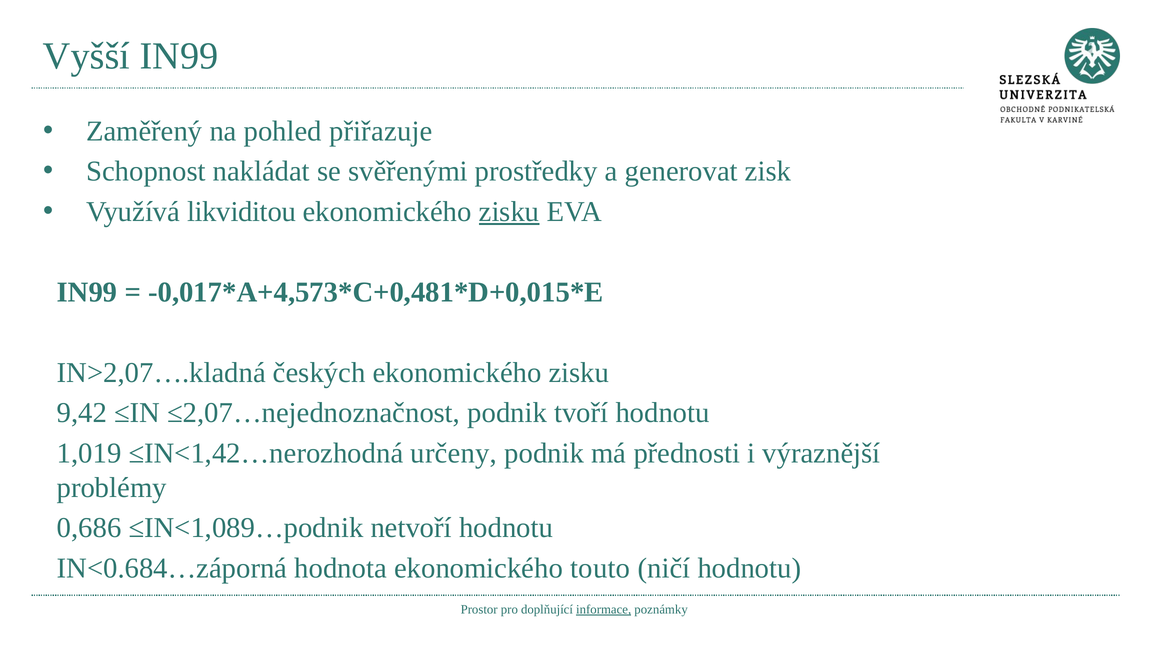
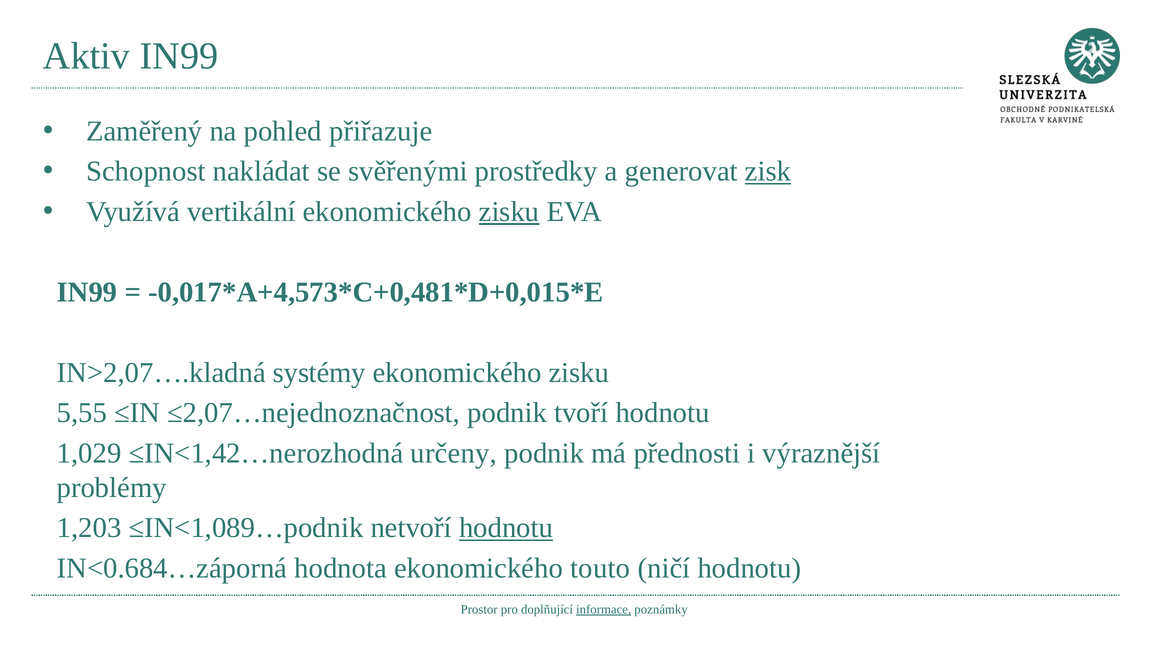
Vyšší: Vyšší -> Aktiv
zisk underline: none -> present
likviditou: likviditou -> vertikální
českých: českých -> systémy
9,42: 9,42 -> 5,55
1,019: 1,019 -> 1,029
0,686: 0,686 -> 1,203
hodnotu at (506, 527) underline: none -> present
